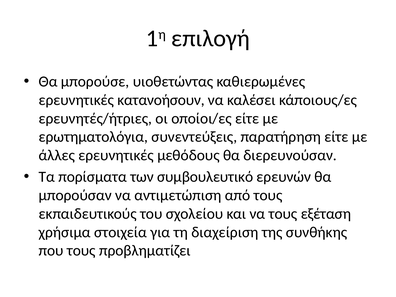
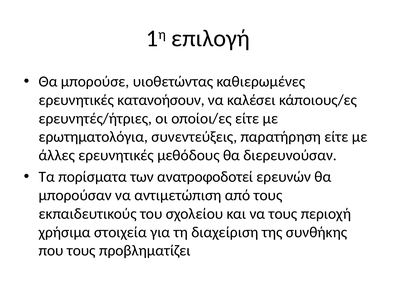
συμβουλευτικό: συμβουλευτικό -> ανατροφοδοτεί
εξέταση: εξέταση -> περιοχή
